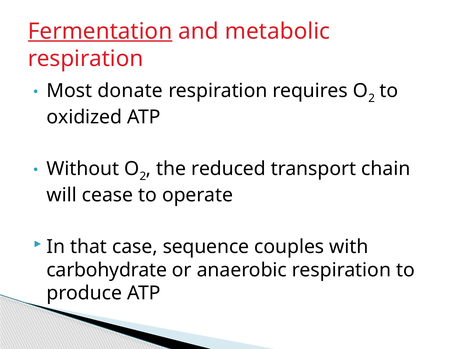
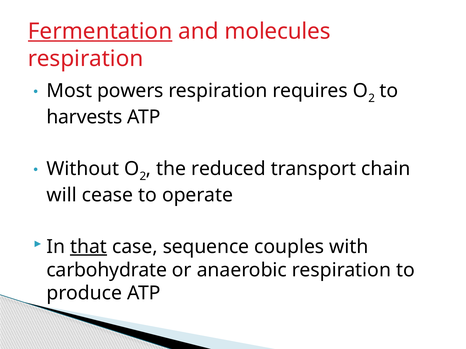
metabolic: metabolic -> molecules
donate: donate -> powers
oxidized: oxidized -> harvests
that underline: none -> present
